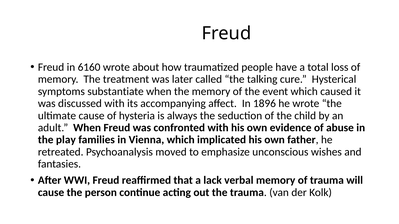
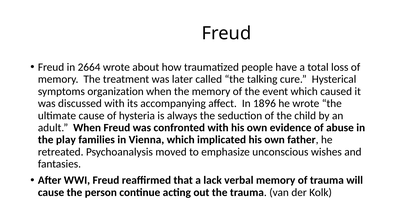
6160: 6160 -> 2664
substantiate: substantiate -> organization
